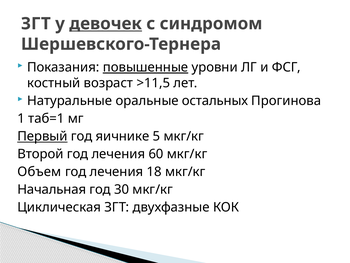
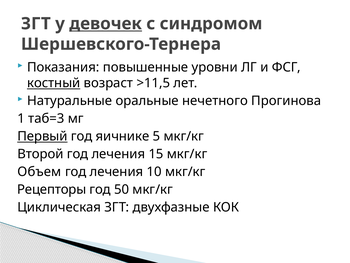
повышенные underline: present -> none
костный underline: none -> present
остальных: остальных -> нечетного
таб=1: таб=1 -> таб=3
60: 60 -> 15
18: 18 -> 10
Начальная: Начальная -> Рецепторы
30: 30 -> 50
